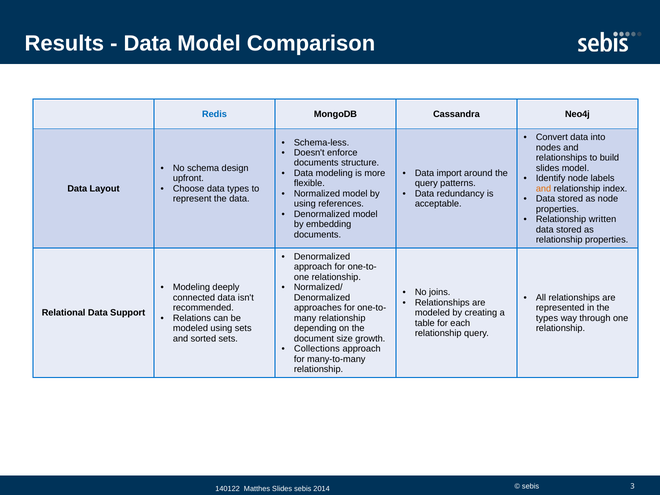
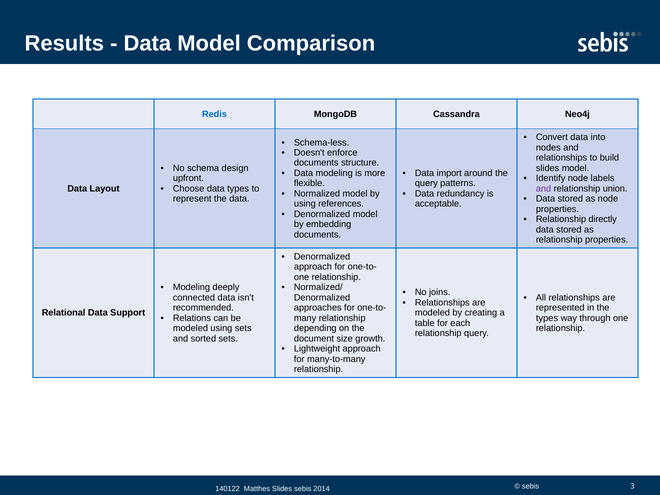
and at (544, 189) colour: orange -> purple
index: index -> union
written: written -> directly
Collections: Collections -> Lightweight
